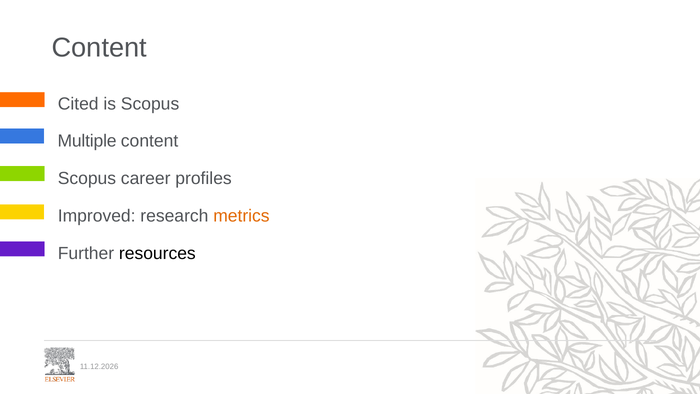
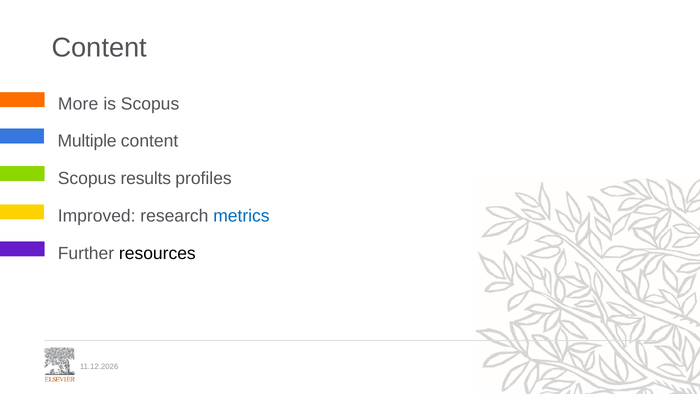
Cited: Cited -> More
career: career -> results
metrics colour: orange -> blue
